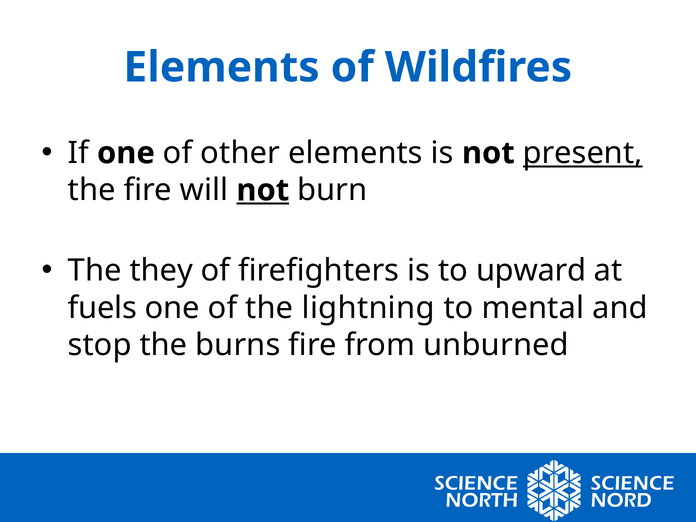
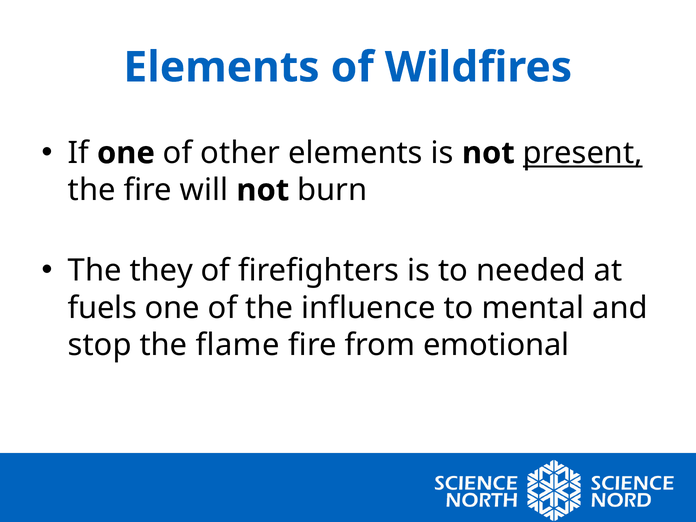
not at (263, 190) underline: present -> none
upward: upward -> needed
lightning: lightning -> influence
burns: burns -> flame
unburned: unburned -> emotional
